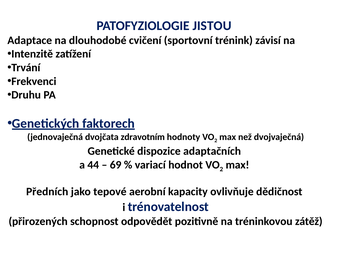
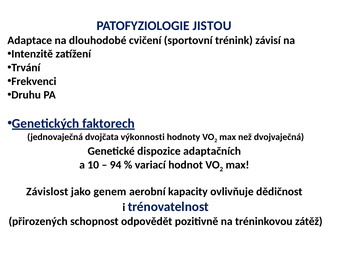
zdravotním: zdravotním -> výkonnosti
44: 44 -> 10
69: 69 -> 94
Předních: Předních -> Závislost
tepové: tepové -> genem
